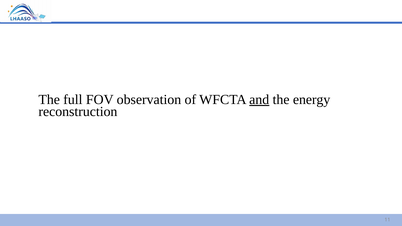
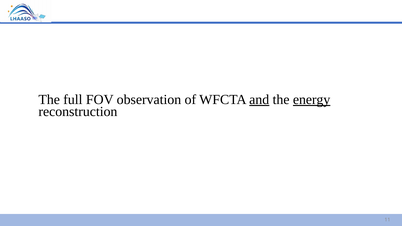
energy underline: none -> present
